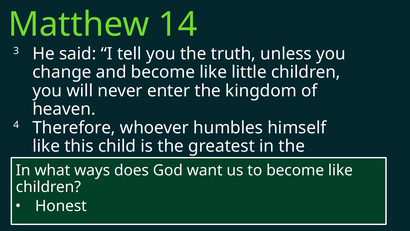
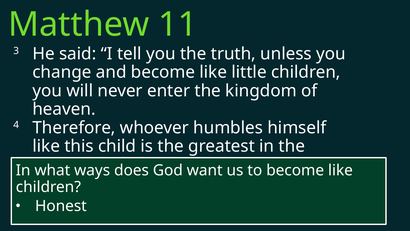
14: 14 -> 11
